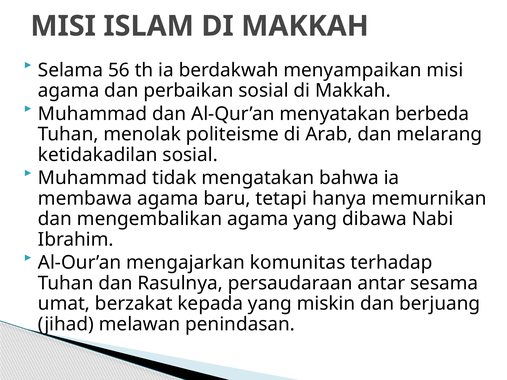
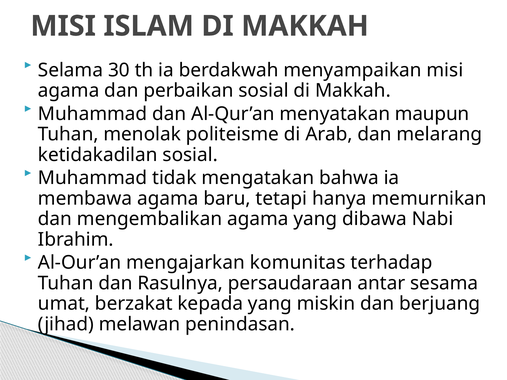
56: 56 -> 30
berbeda: berbeda -> maupun
